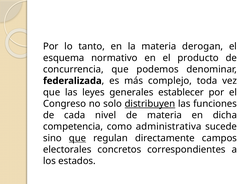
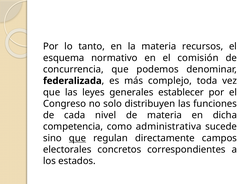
derogan: derogan -> recursos
producto: producto -> comisión
distribuyen underline: present -> none
